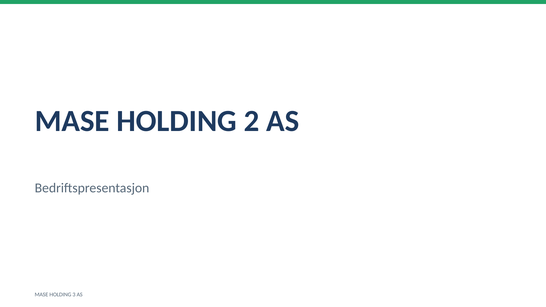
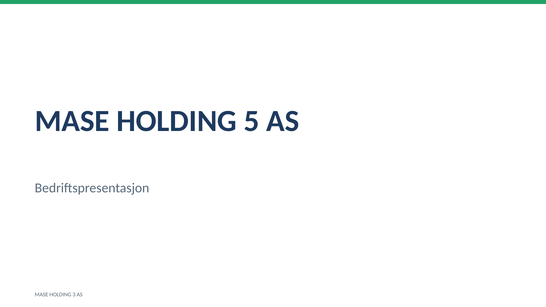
2: 2 -> 5
